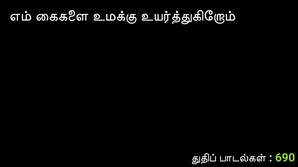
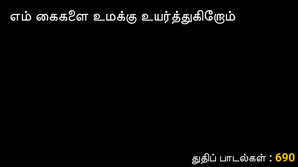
690 colour: light green -> yellow
